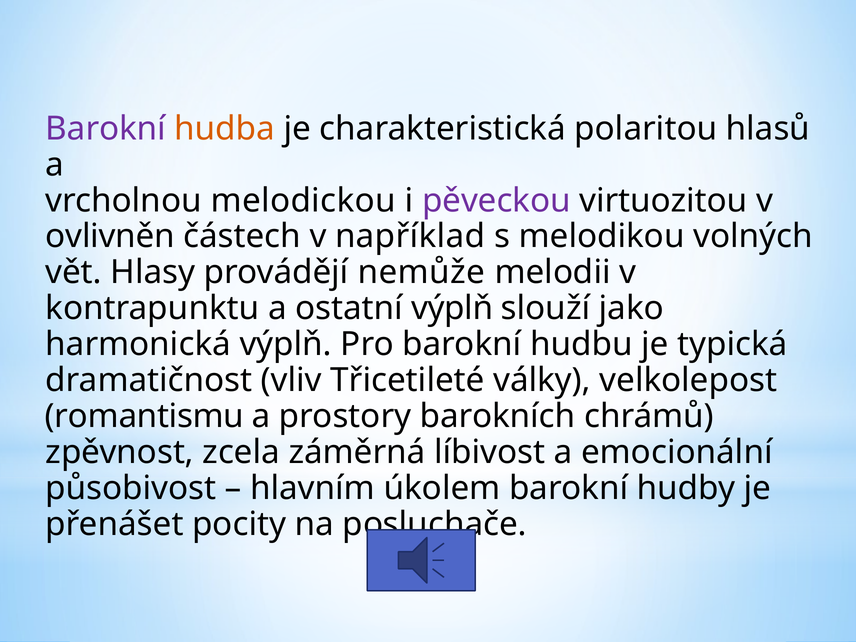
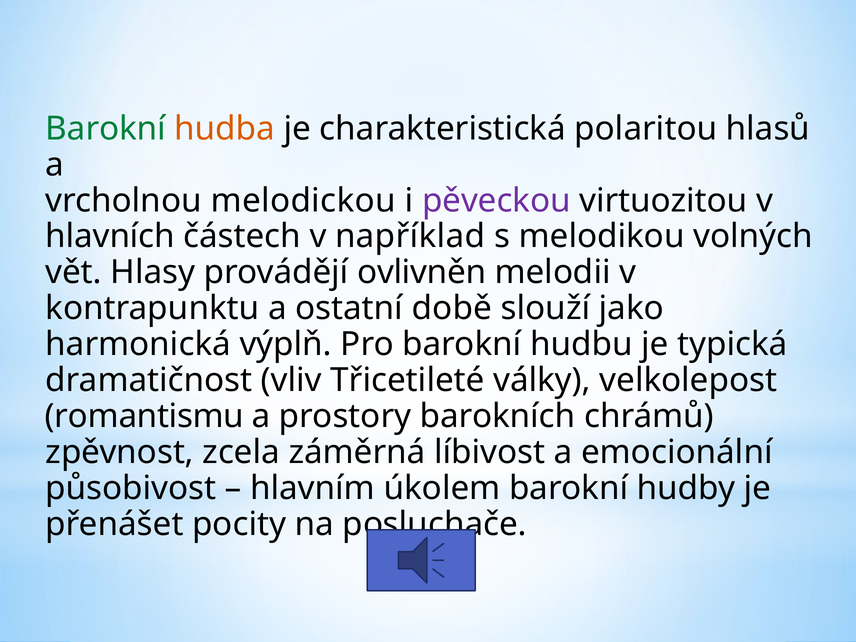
Barokní at (106, 129) colour: purple -> green
ovlivněn: ovlivněn -> hlavních
nemůže: nemůže -> ovlivněn
ostatní výplň: výplň -> době
